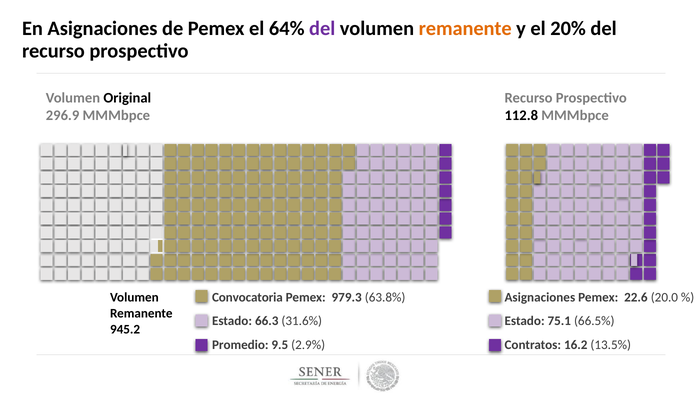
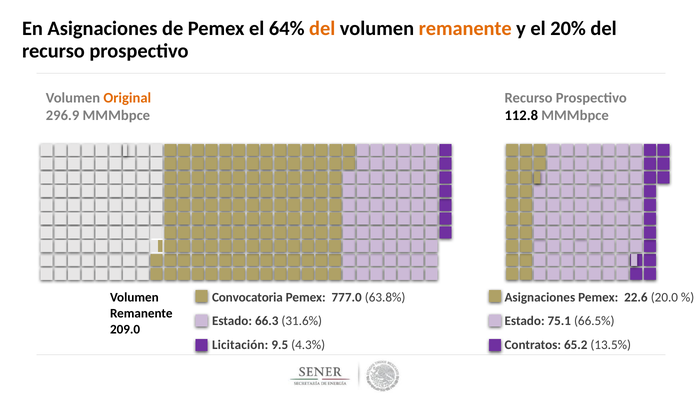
del at (322, 29) colour: purple -> orange
Original colour: black -> orange
979.3: 979.3 -> 777.0
945.2: 945.2 -> 209.0
Promedio: Promedio -> Licitación
2.9%: 2.9% -> 4.3%
16.2: 16.2 -> 65.2
